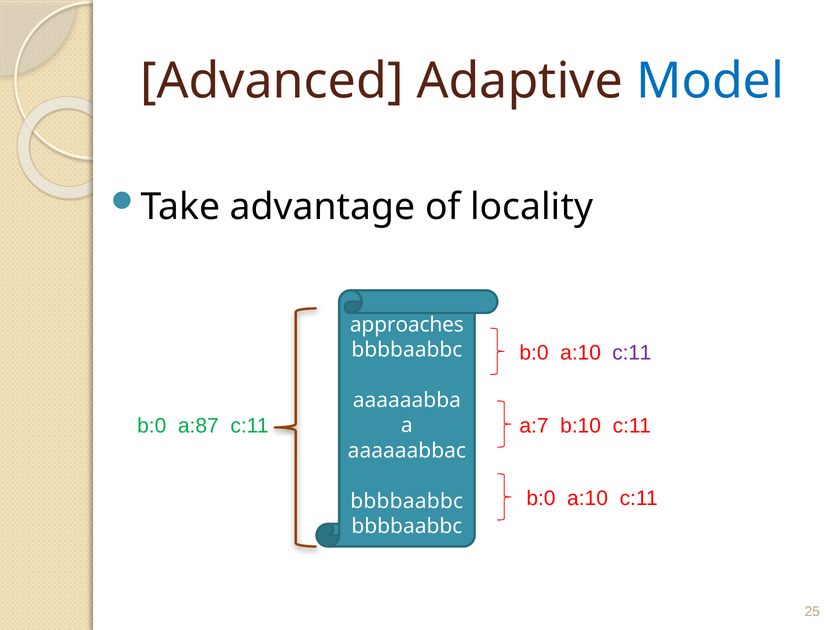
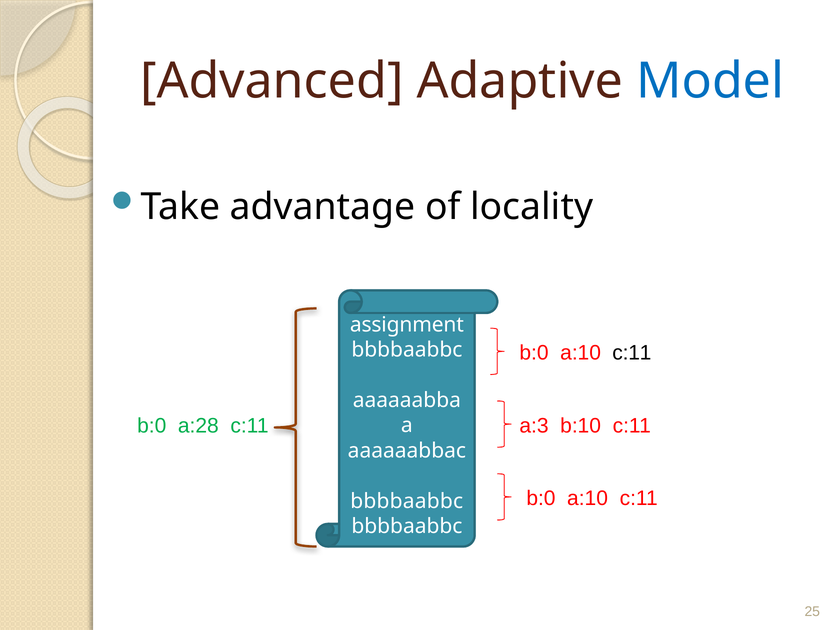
approaches: approaches -> assignment
c:11 at (632, 353) colour: purple -> black
a:87: a:87 -> a:28
a:7: a:7 -> a:3
